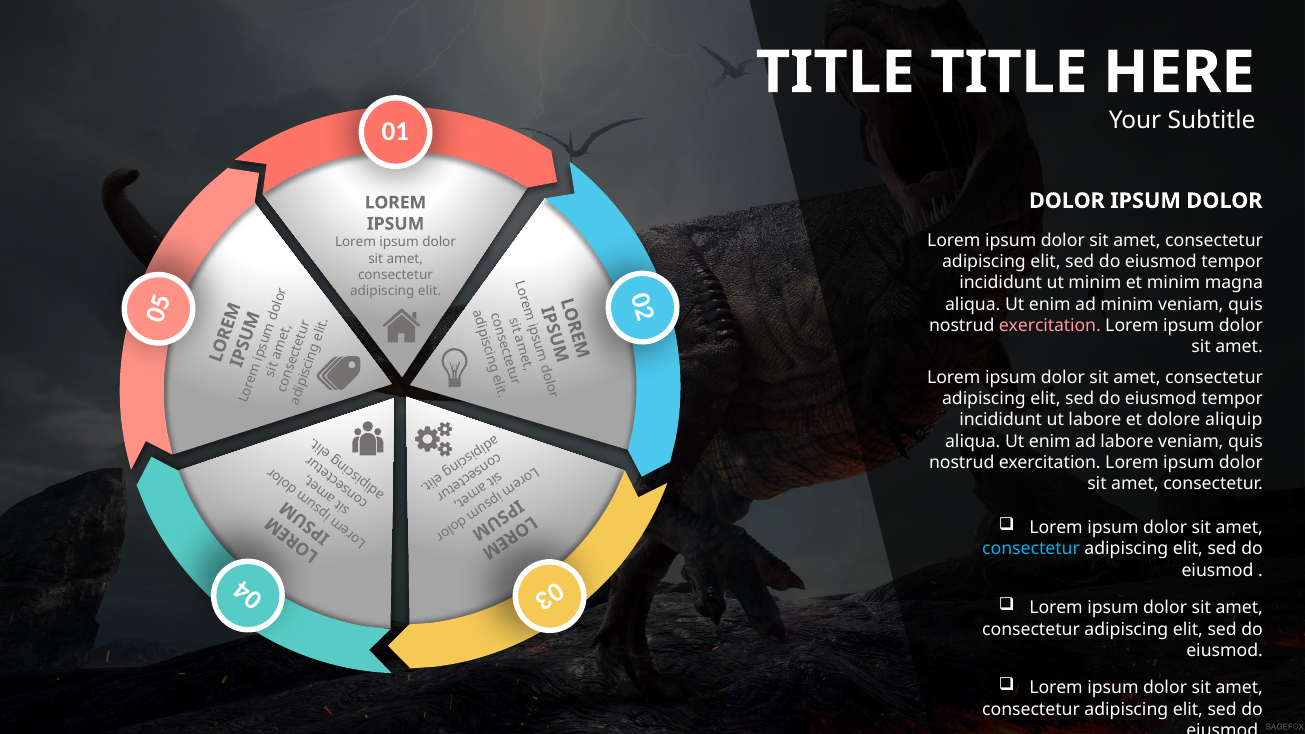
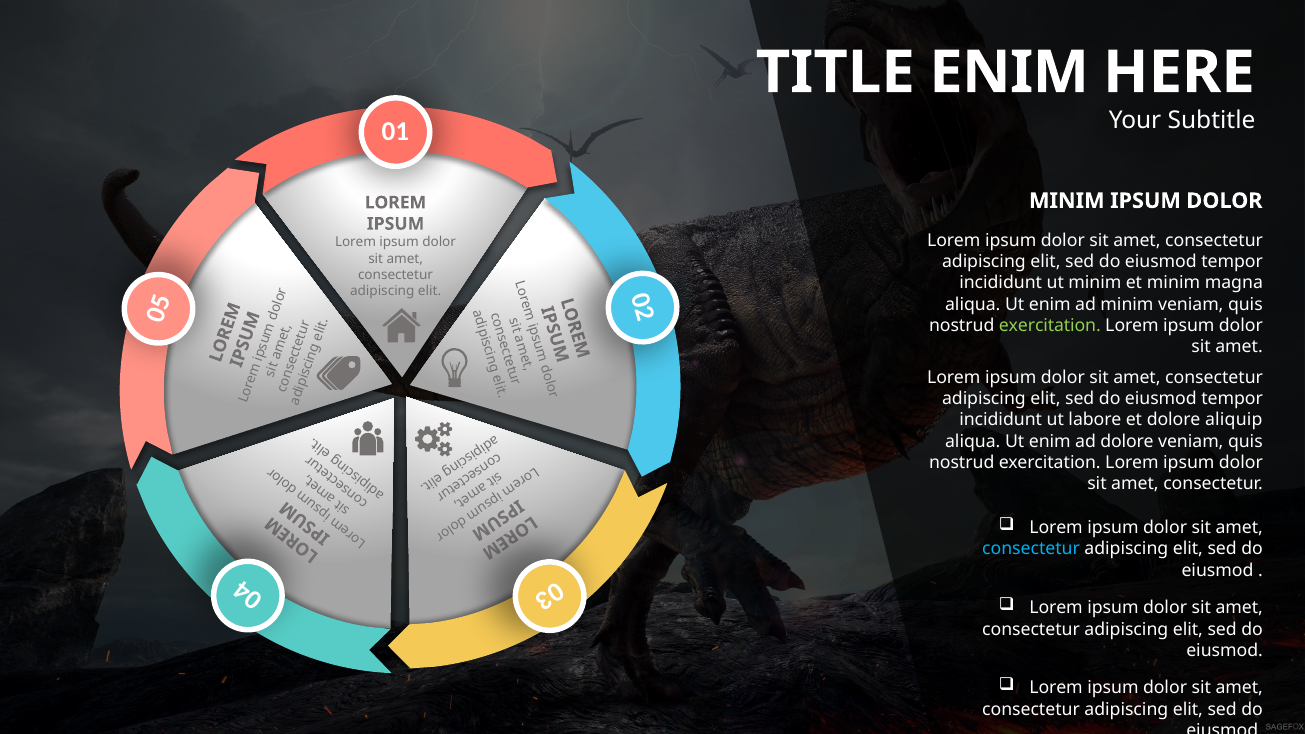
TITLE TITLE: TITLE -> ENIM
DOLOR at (1067, 201): DOLOR -> MINIM
exercitation at (1050, 325) colour: pink -> light green
ad labore: labore -> dolore
